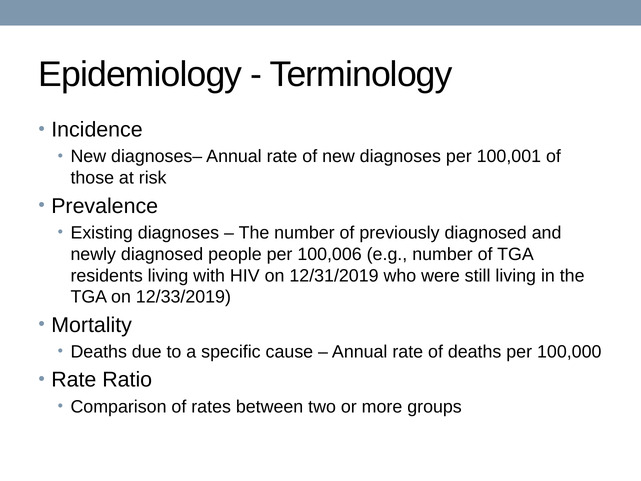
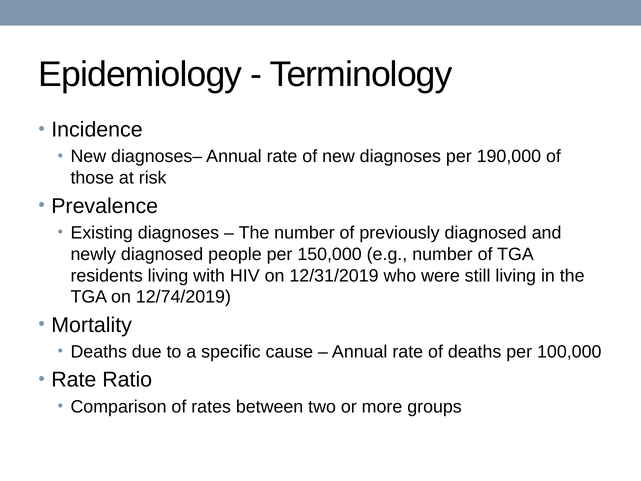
100,001: 100,001 -> 190,000
100,006: 100,006 -> 150,000
12/33/2019: 12/33/2019 -> 12/74/2019
